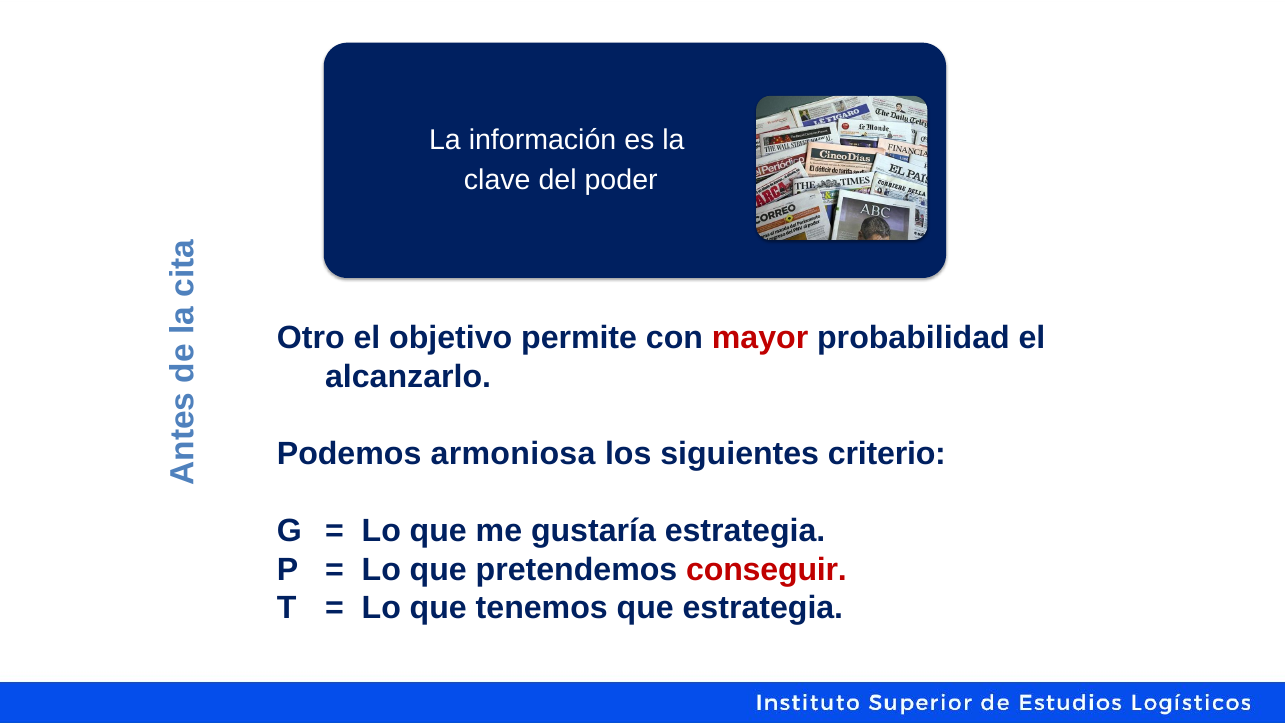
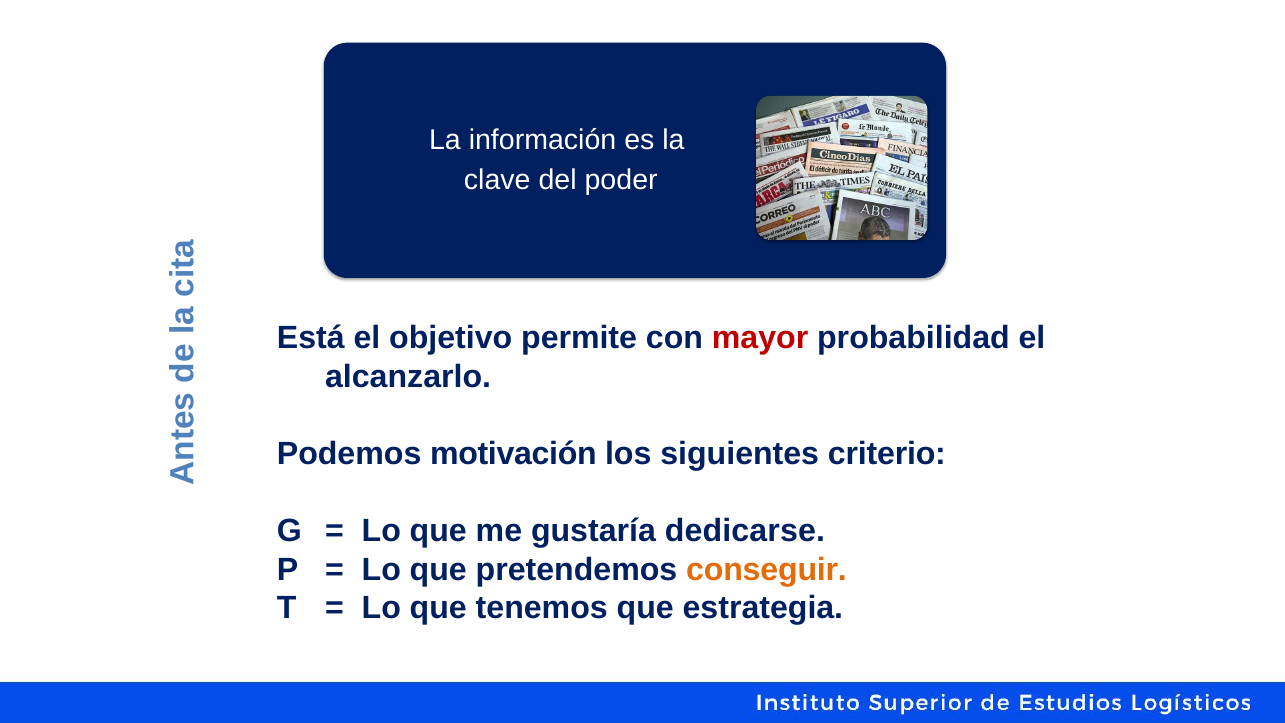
Otro: Otro -> Está
armoniosa: armoniosa -> motivación
gustaría estrategia: estrategia -> dedicarse
conseguir colour: red -> orange
